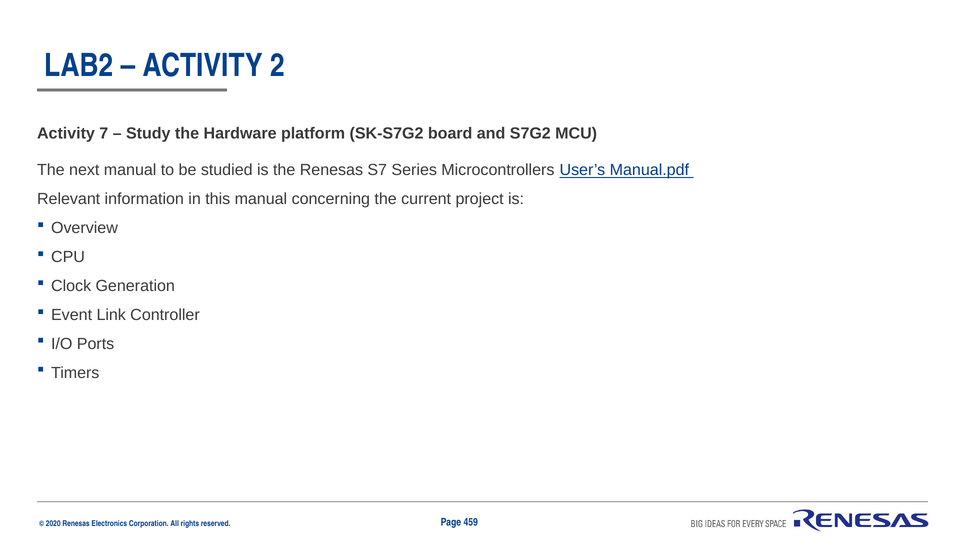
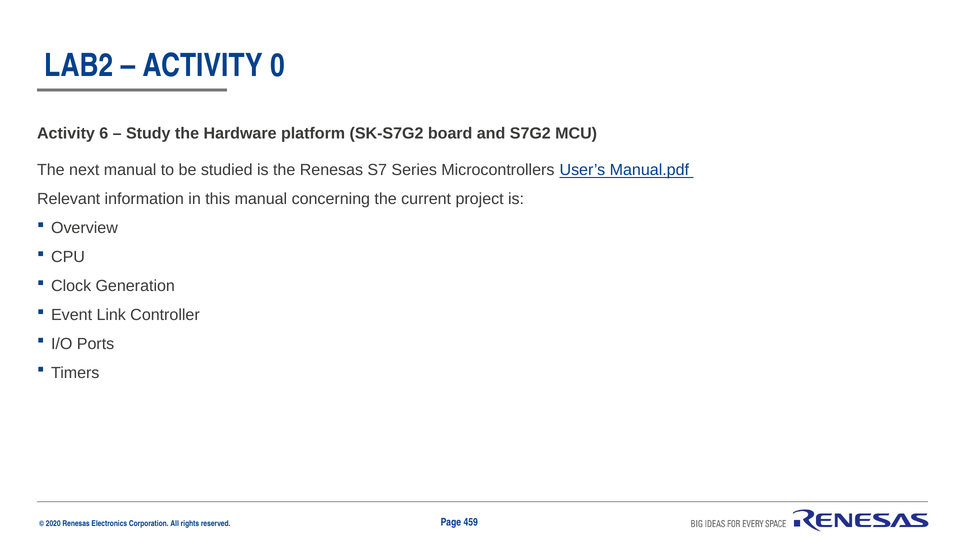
2: 2 -> 0
7: 7 -> 6
